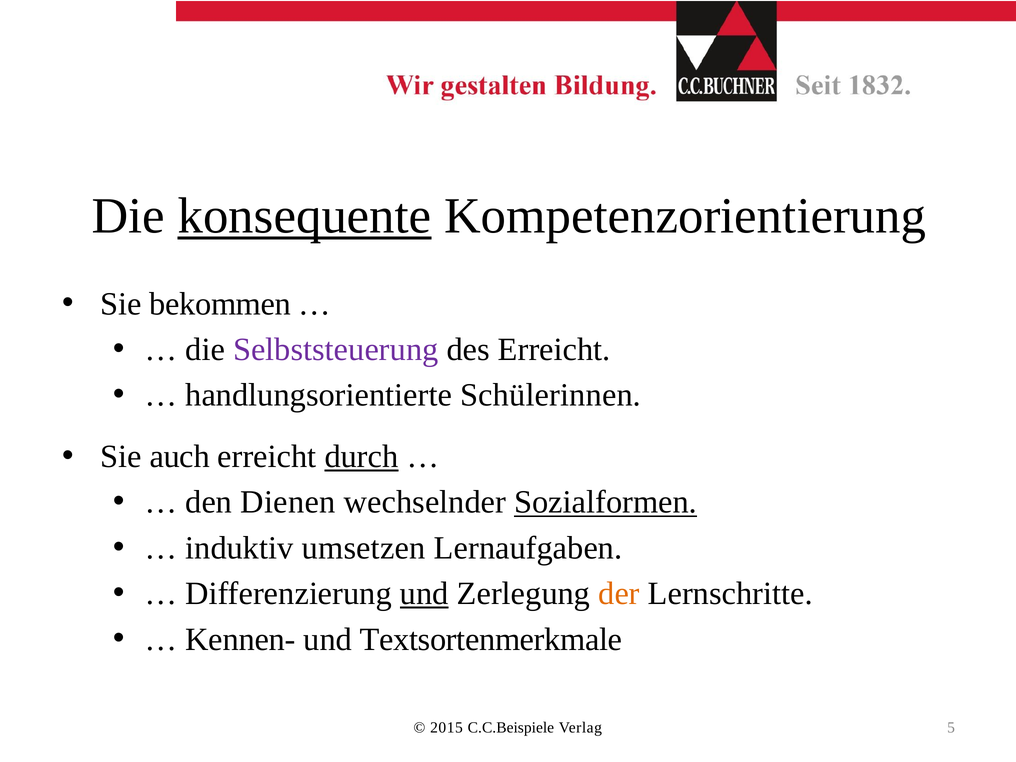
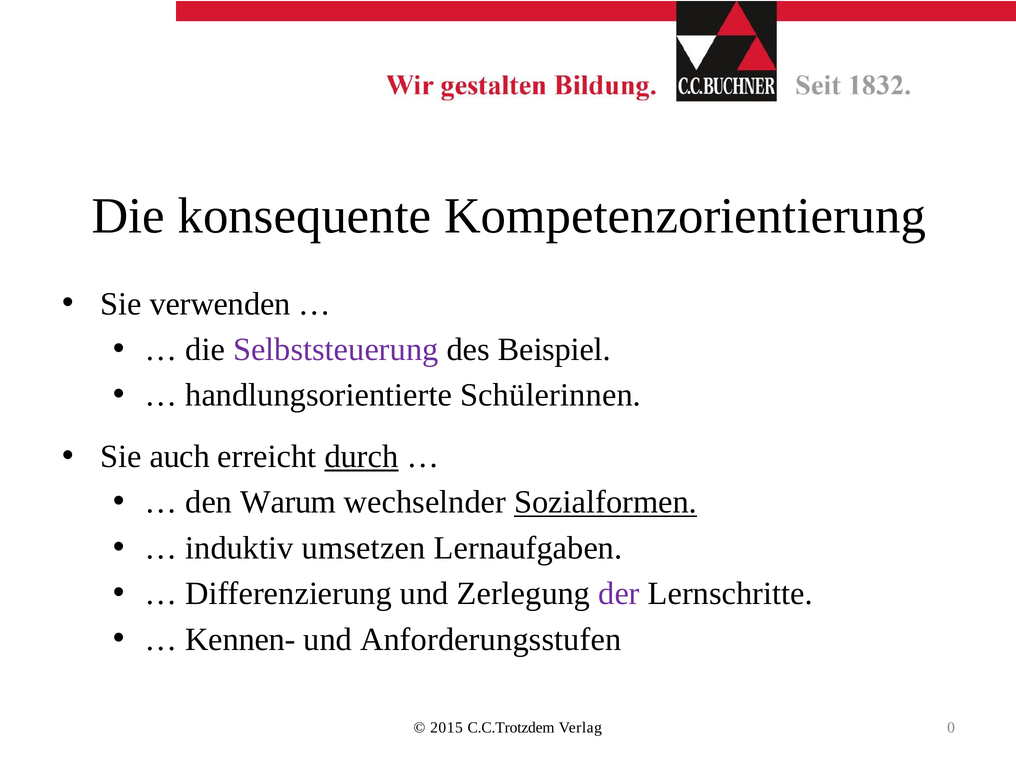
konsequente underline: present -> none
bekommen: bekommen -> verwenden
des Erreicht: Erreicht -> Beispiel
Dienen: Dienen -> Warum
und at (424, 594) underline: present -> none
der colour: orange -> purple
Textsortenmerkmale: Textsortenmerkmale -> Anforderungsstufen
C.C.Beispiele: C.C.Beispiele -> C.C.Trotzdem
5: 5 -> 0
